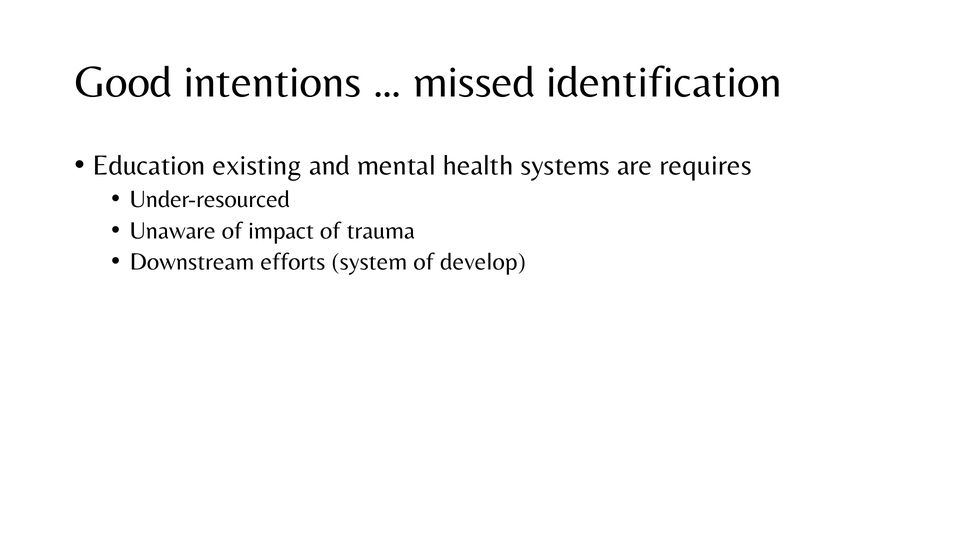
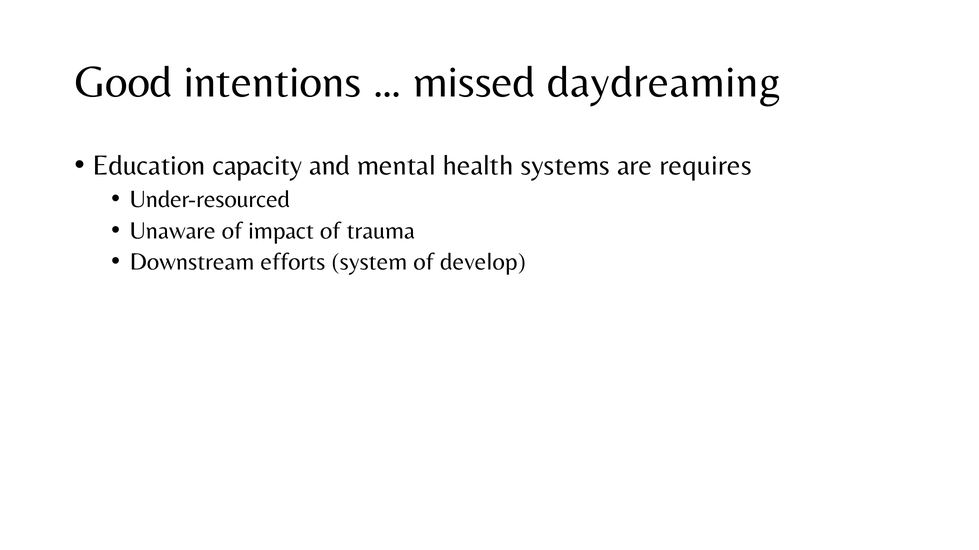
identification: identification -> daydreaming
existing: existing -> capacity
